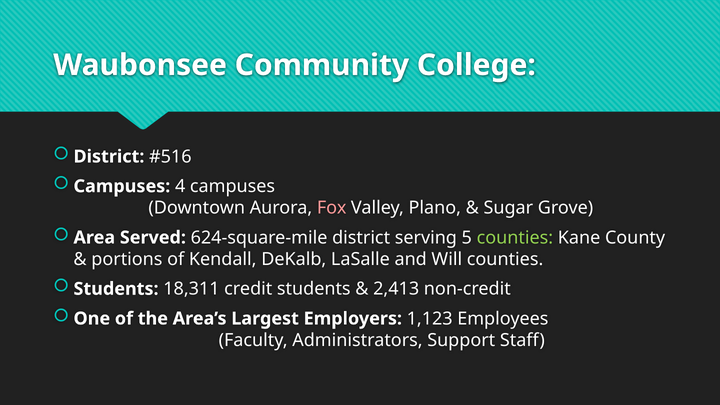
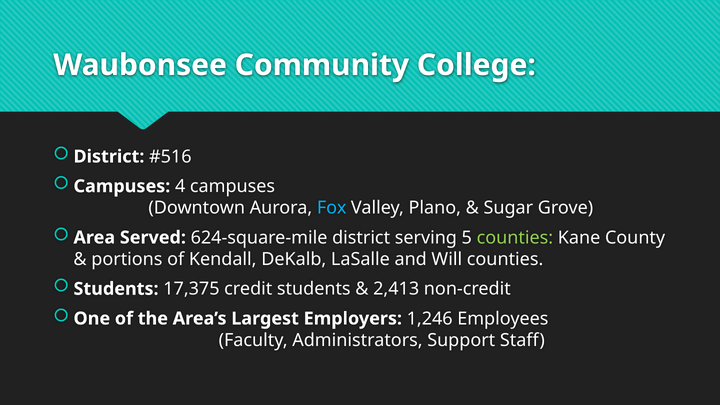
Fox colour: pink -> light blue
18,311: 18,311 -> 17,375
1,123: 1,123 -> 1,246
